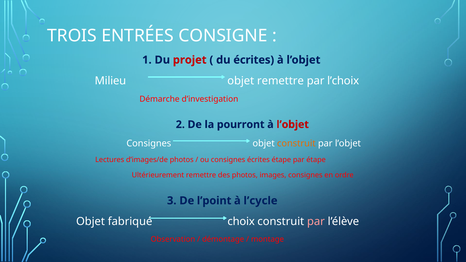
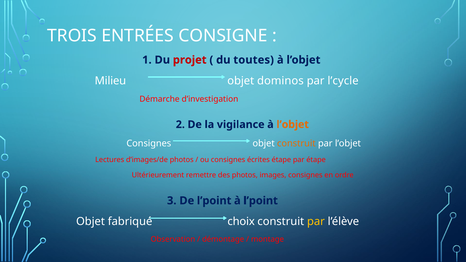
du écrites: écrites -> toutes
objet remettre: remettre -> dominos
l’choix: l’choix -> l’cycle
pourront: pourront -> vigilance
l’objet at (293, 125) colour: red -> orange
à l’cycle: l’cycle -> l’point
par at (316, 222) colour: pink -> yellow
